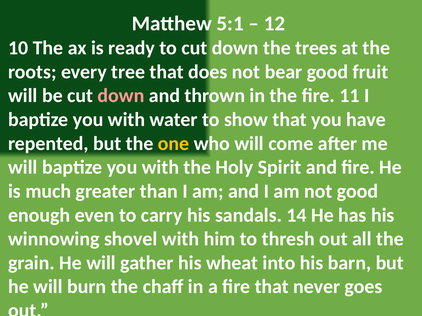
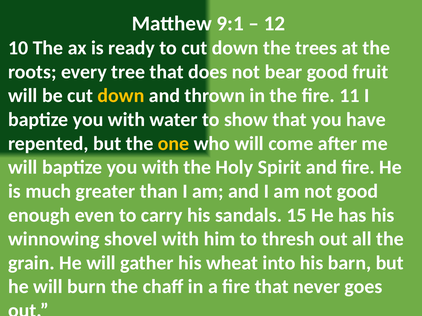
5:1: 5:1 -> 9:1
down at (121, 96) colour: pink -> yellow
14: 14 -> 15
